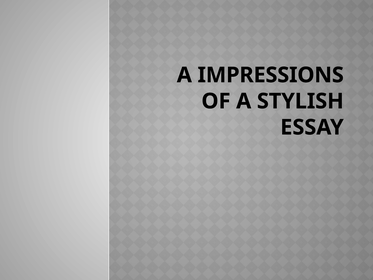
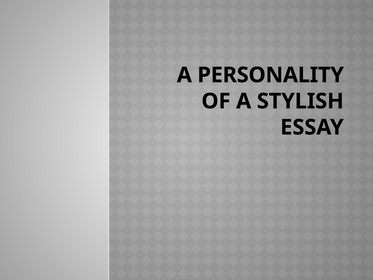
IMPRESSIONS: IMPRESSIONS -> PERSONALITY
